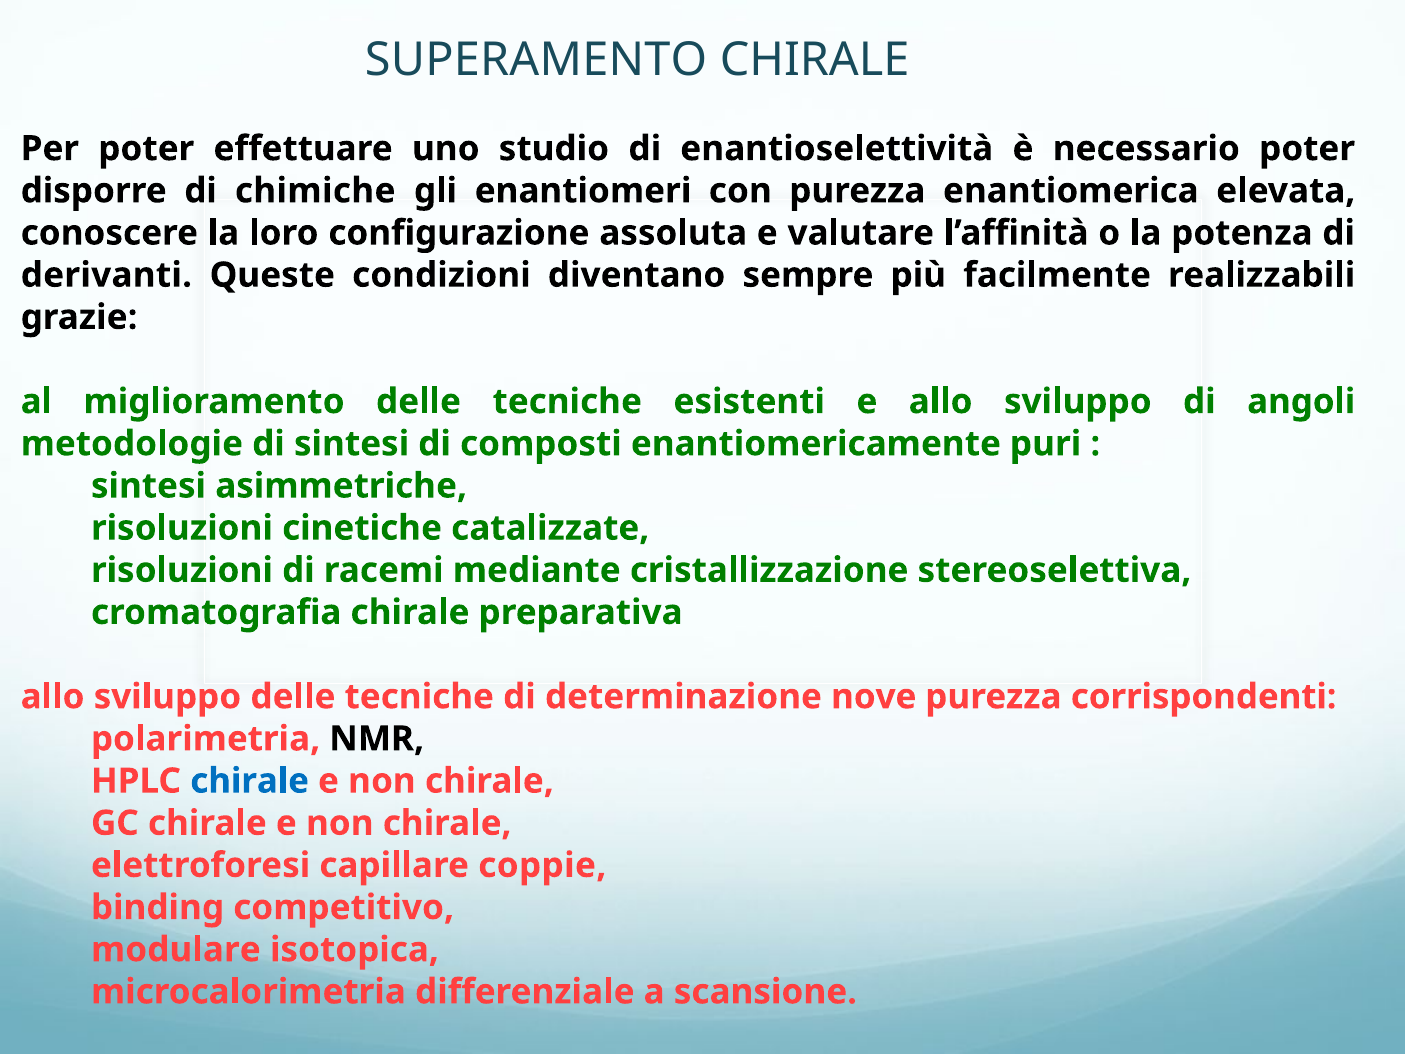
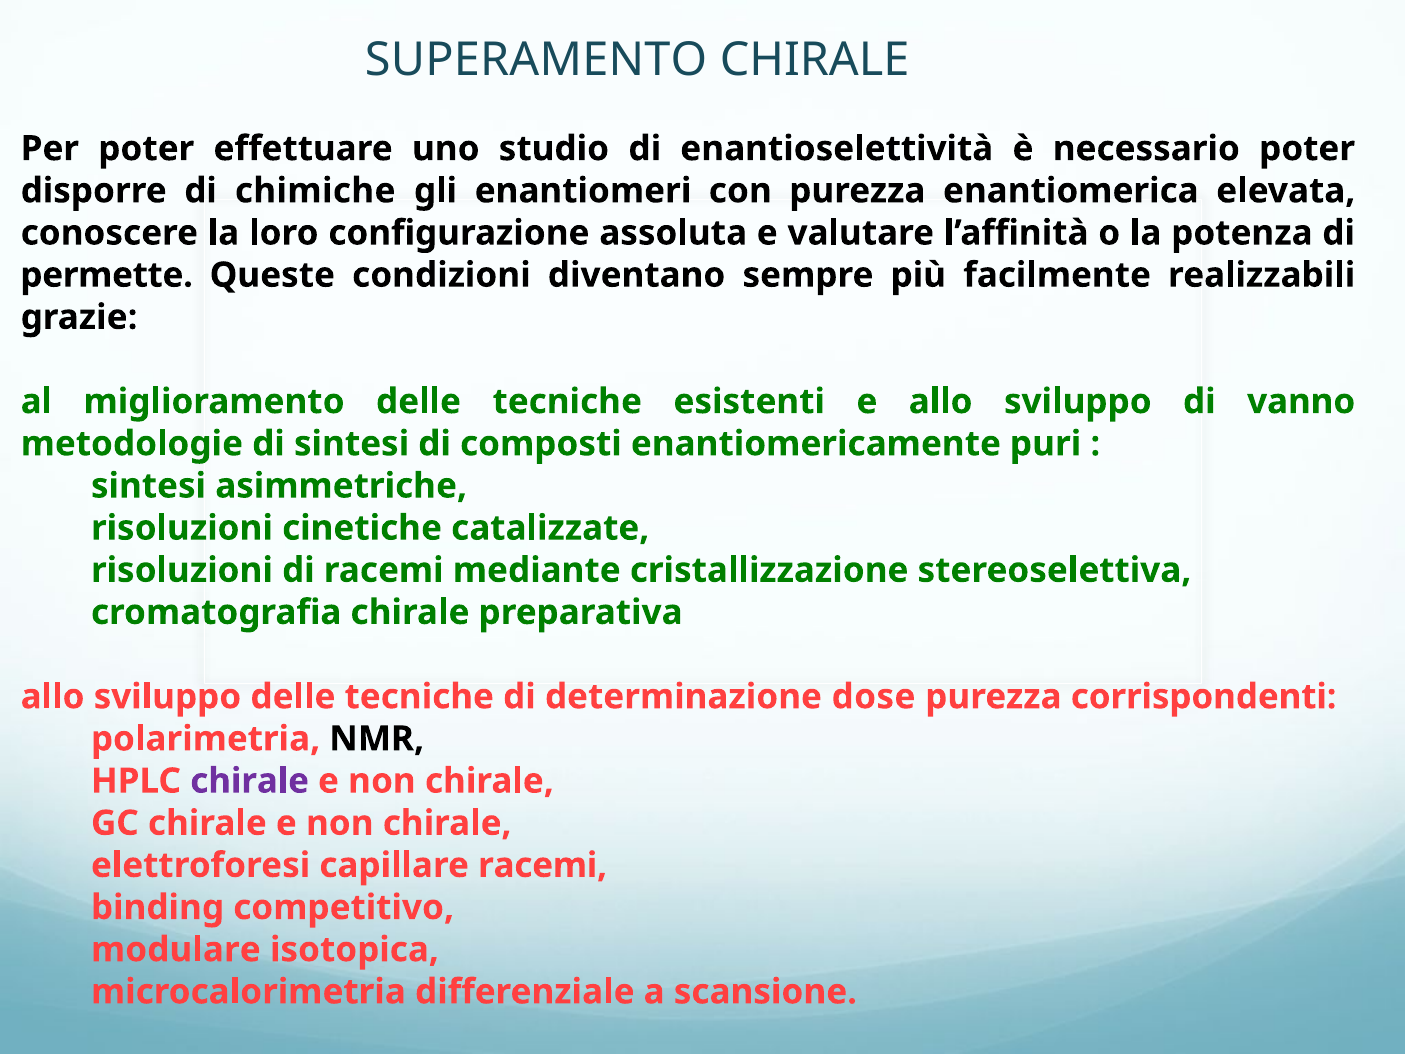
derivanti: derivanti -> permette
angoli: angoli -> vanno
nove: nove -> dose
chirale at (250, 781) colour: blue -> purple
capillare coppie: coppie -> racemi
